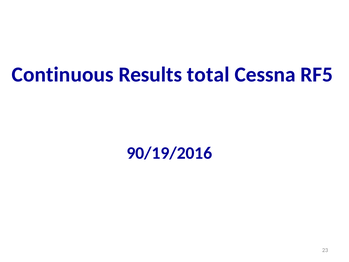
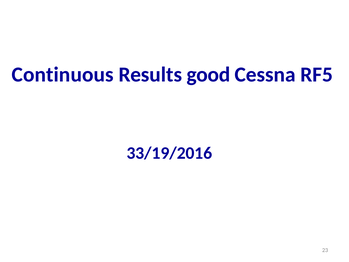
total: total -> good
90/19/2016: 90/19/2016 -> 33/19/2016
